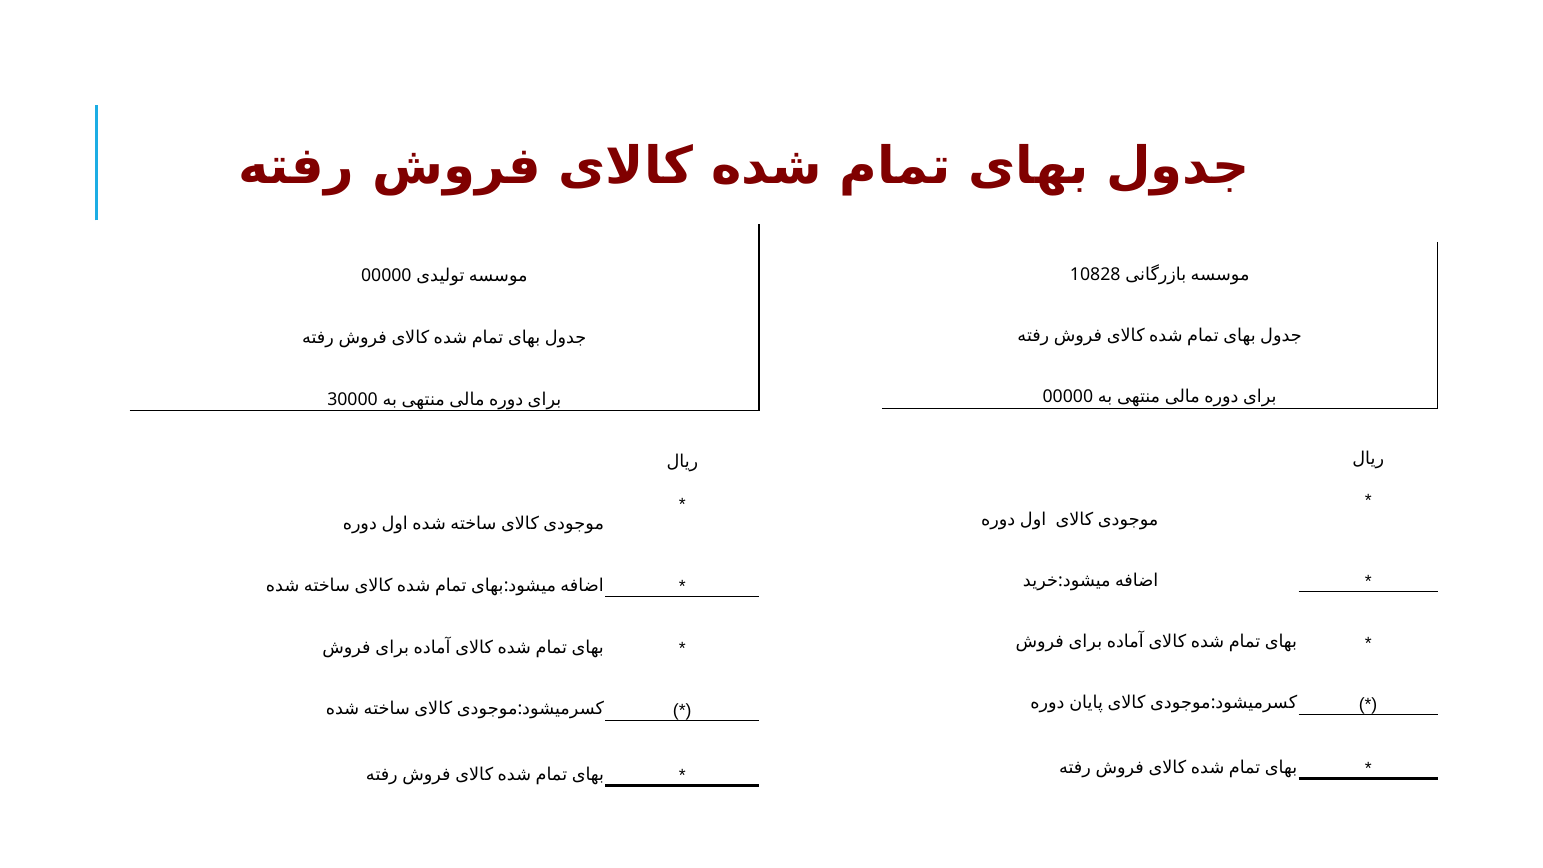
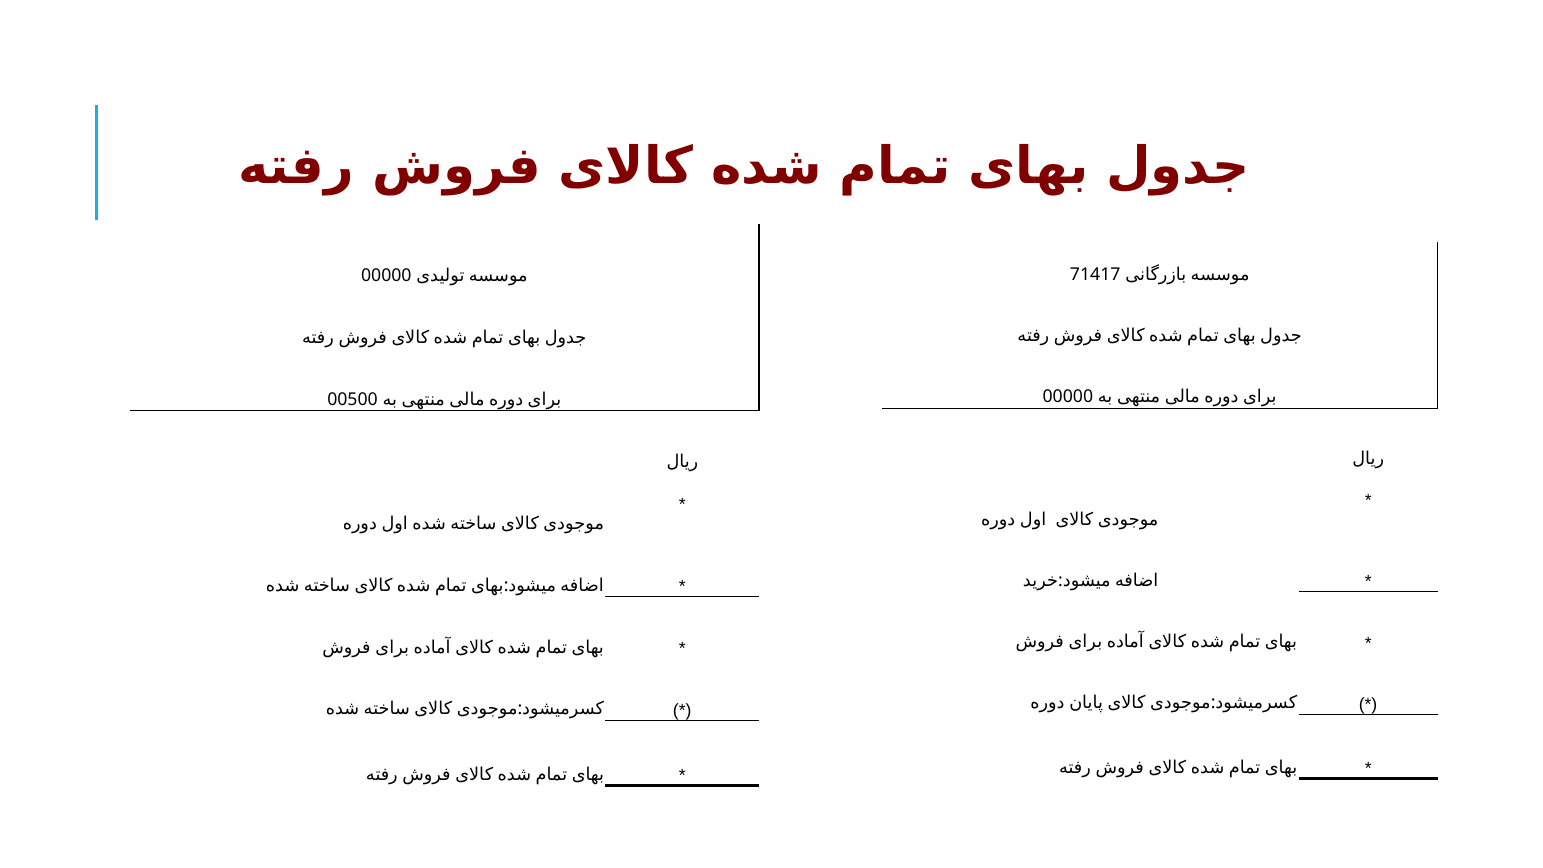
10828: 10828 -> 71417
30000: 30000 -> 00500
